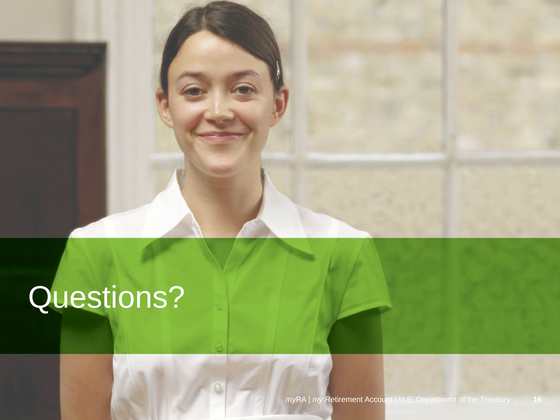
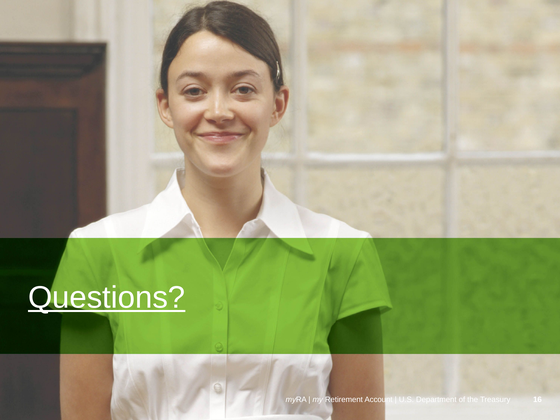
Questions underline: none -> present
